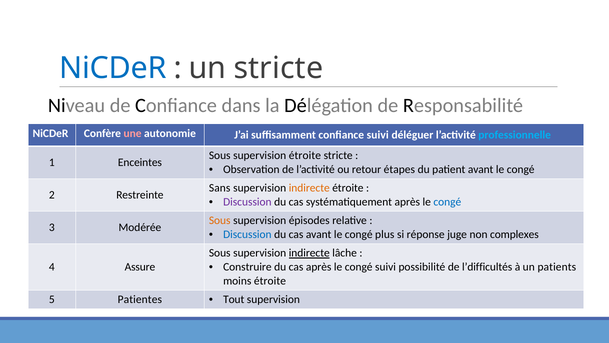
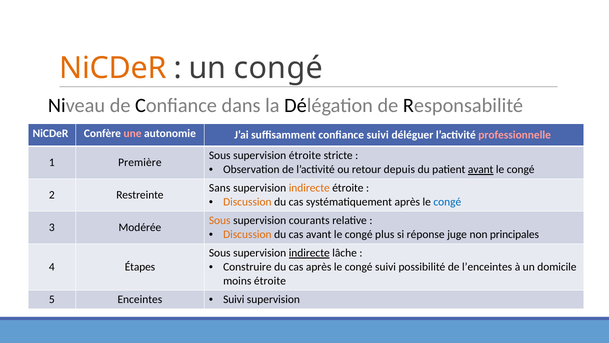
NiCDeR at (113, 68) colour: blue -> orange
un stricte: stricte -> congé
professionnelle colour: light blue -> pink
Enceintes: Enceintes -> Première
étapes: étapes -> depuis
avant at (481, 169) underline: none -> present
Discussion at (247, 202) colour: purple -> orange
épisodes: épisodes -> courants
Discussion at (247, 234) colour: blue -> orange
complexes: complexes -> principales
l’difficultés: l’difficultés -> l’enceintes
patients: patients -> domicile
Assure: Assure -> Étapes
Patientes: Patientes -> Enceintes
Tout at (234, 299): Tout -> Suivi
